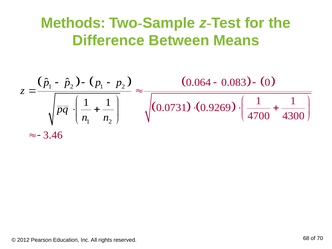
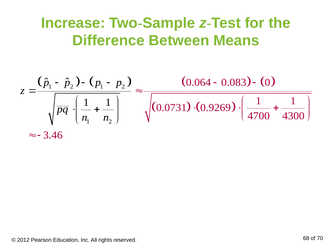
Methods: Methods -> Increase
